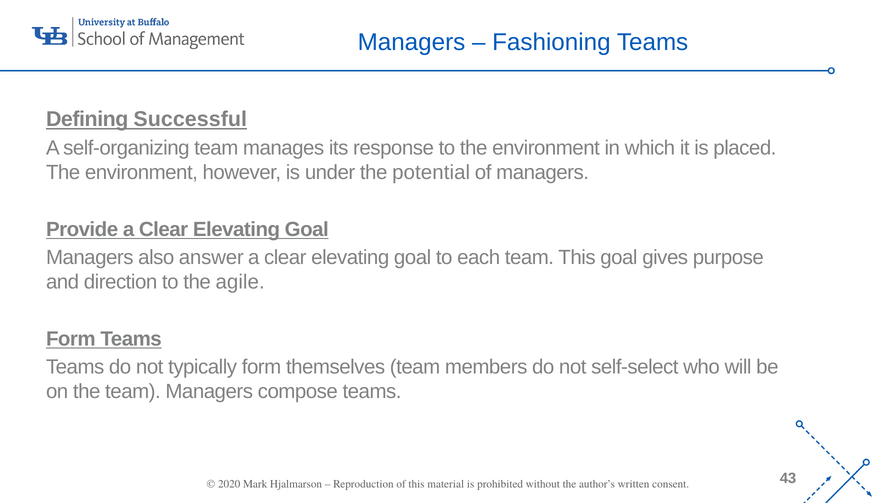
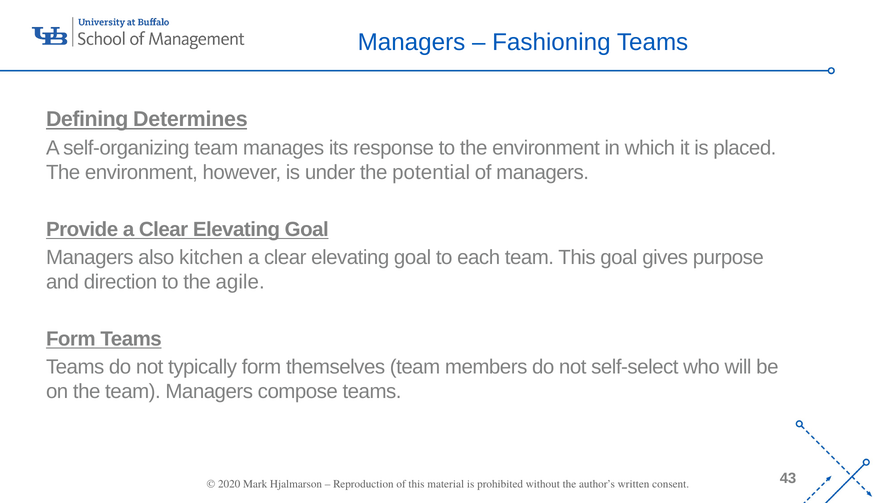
Successful: Successful -> Determines
answer: answer -> kitchen
